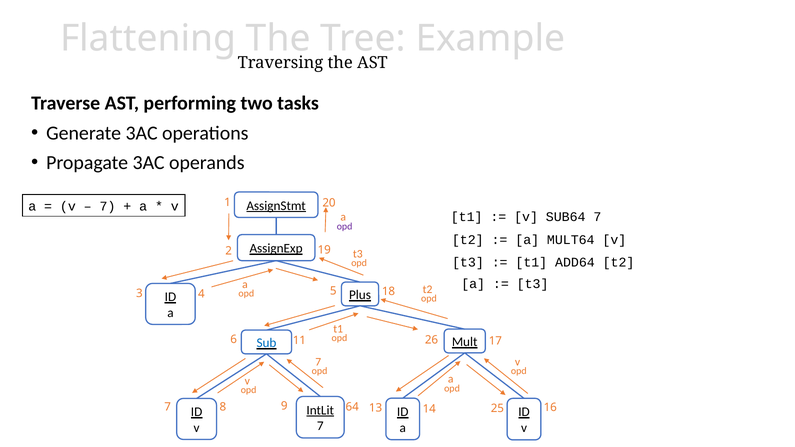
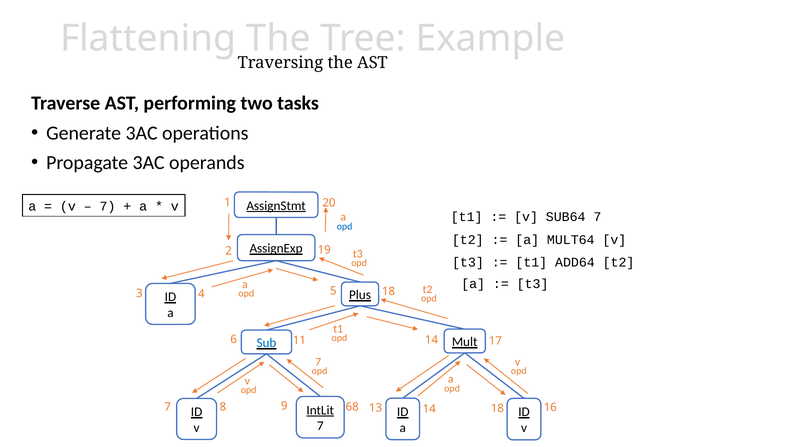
opd at (345, 226) colour: purple -> blue
11 26: 26 -> 14
64: 64 -> 68
14 25: 25 -> 18
